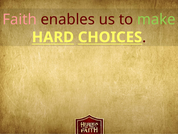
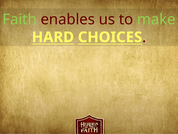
Faith colour: pink -> light green
